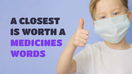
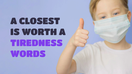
MEDICINES: MEDICINES -> TIREDNESS
